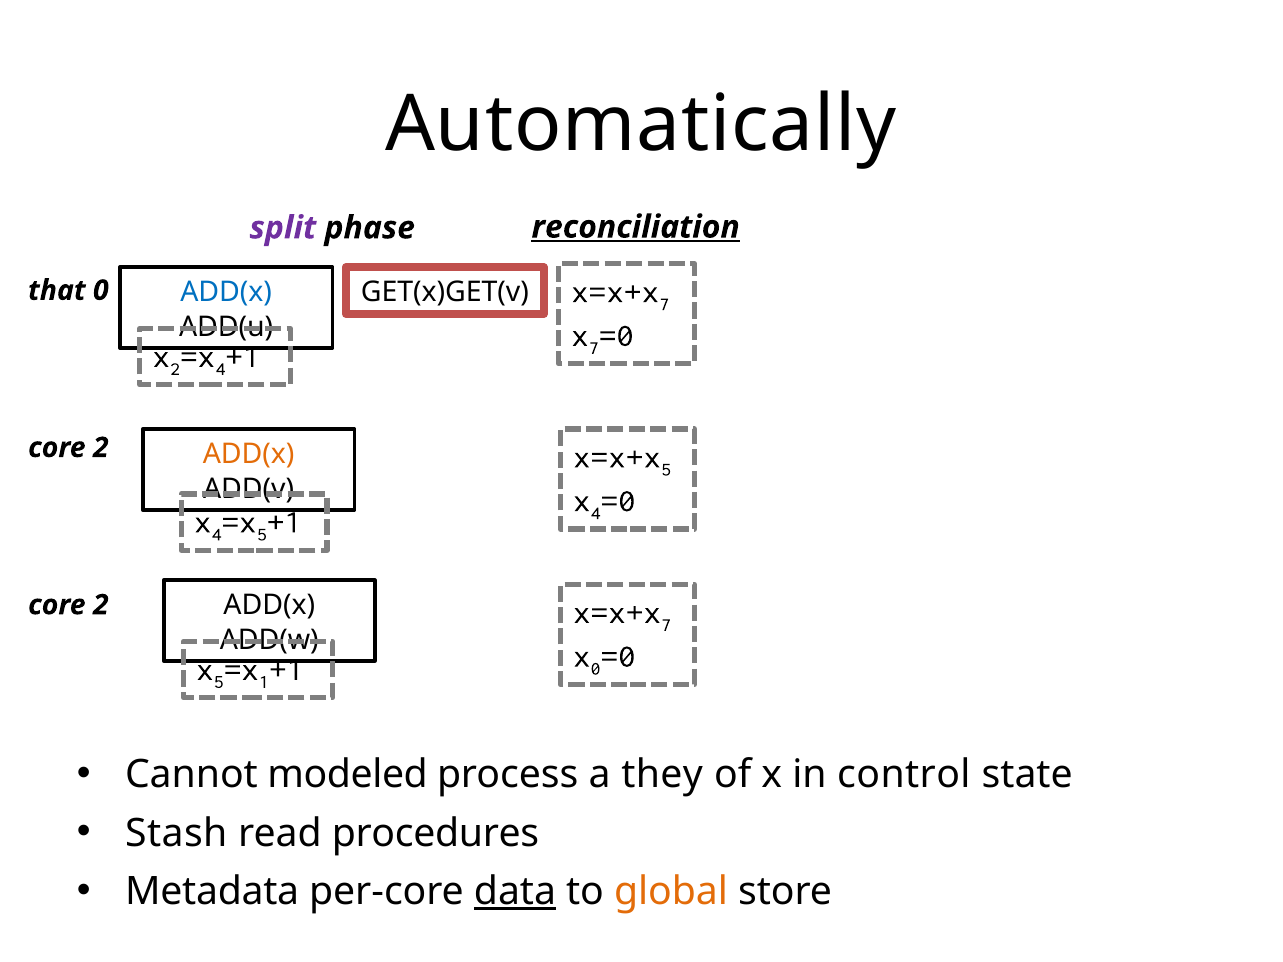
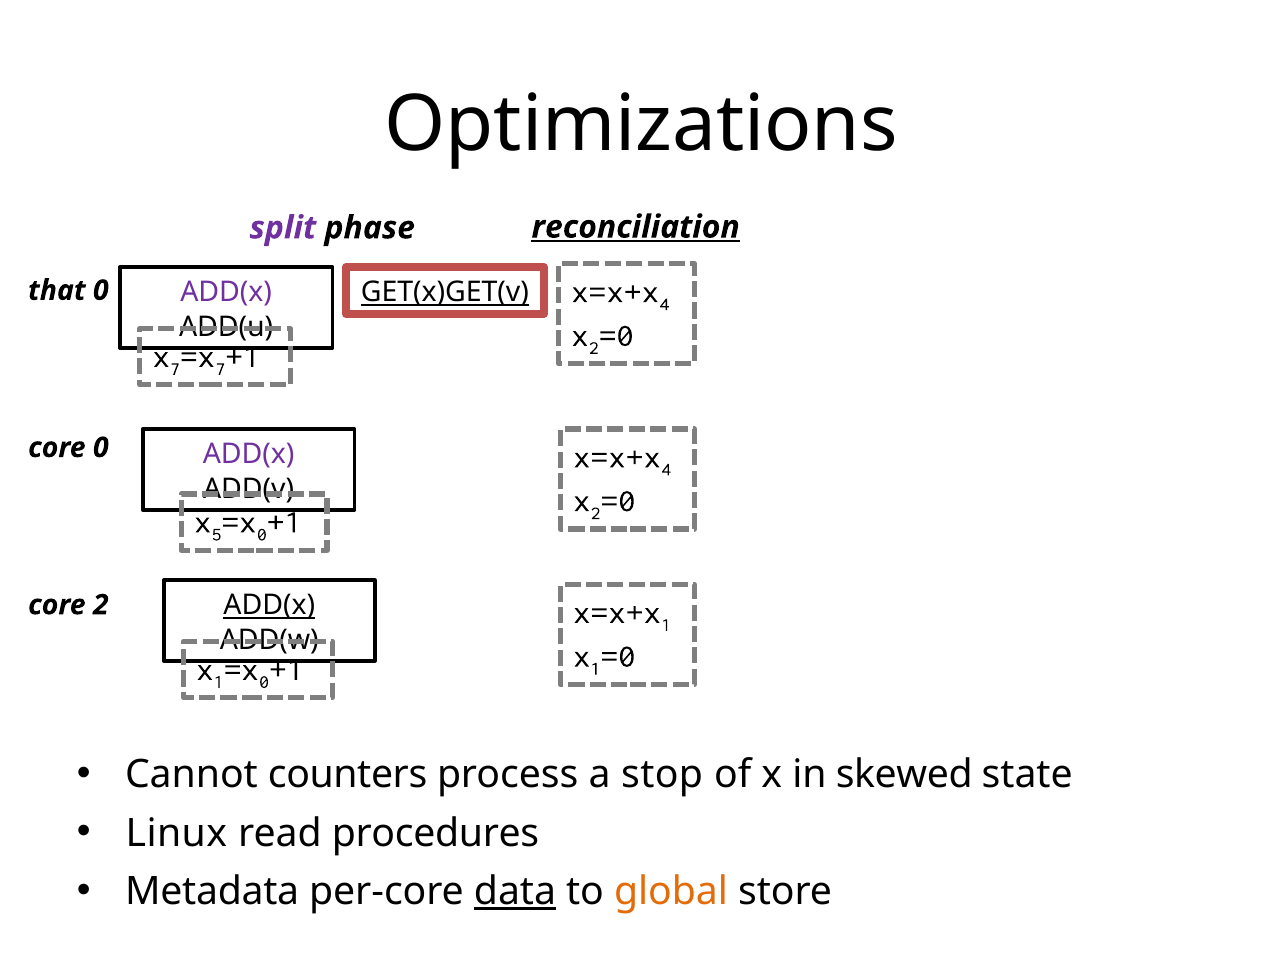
Automatically: Automatically -> Optimizations
ADD(x at (226, 293) colour: blue -> purple
GET(x)GET(v underline: none -> present
7 at (664, 304): 7 -> 4
7 at (594, 348): 7 -> 2
x 2: 2 -> 7
4 at (220, 369): 4 -> 7
2 at (101, 448): 2 -> 0
ADD(x at (249, 455) colour: orange -> purple
5 at (666, 469): 5 -> 4
4 at (596, 513): 4 -> 2
4 at (217, 534): 4 -> 5
5 at (262, 534): 5 -> 0
ADD(x at (269, 606) underline: none -> present
7 at (666, 625): 7 -> 1
0 at (596, 669): 0 -> 1
5 at (219, 682): 5 -> 1
1 at (264, 682): 1 -> 0
modeled: modeled -> counters
they: they -> stop
control: control -> skewed
Stash: Stash -> Linux
